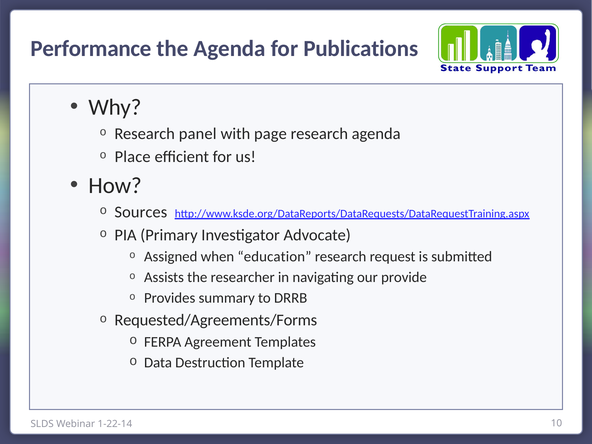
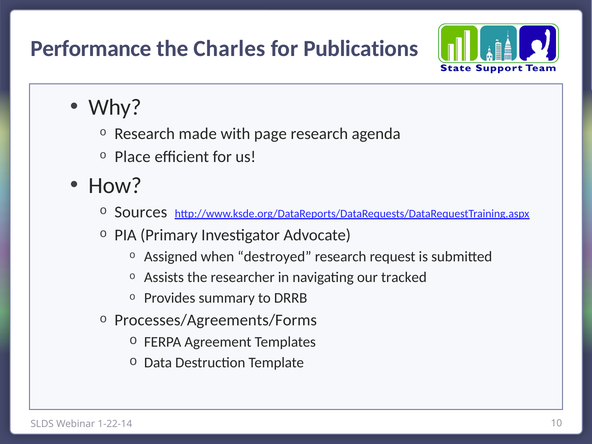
the Agenda: Agenda -> Charles
panel: panel -> made
education: education -> destroyed
provide: provide -> tracked
Requested/Agreements/Forms: Requested/Agreements/Forms -> Processes/Agreements/Forms
